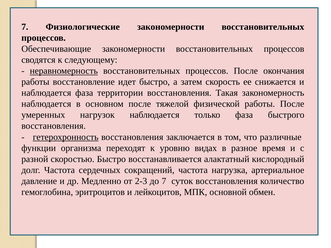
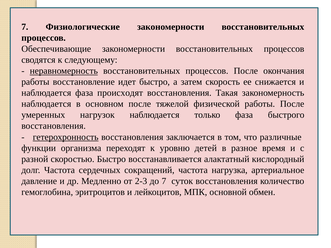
территории: территории -> происходят
видах: видах -> детей
